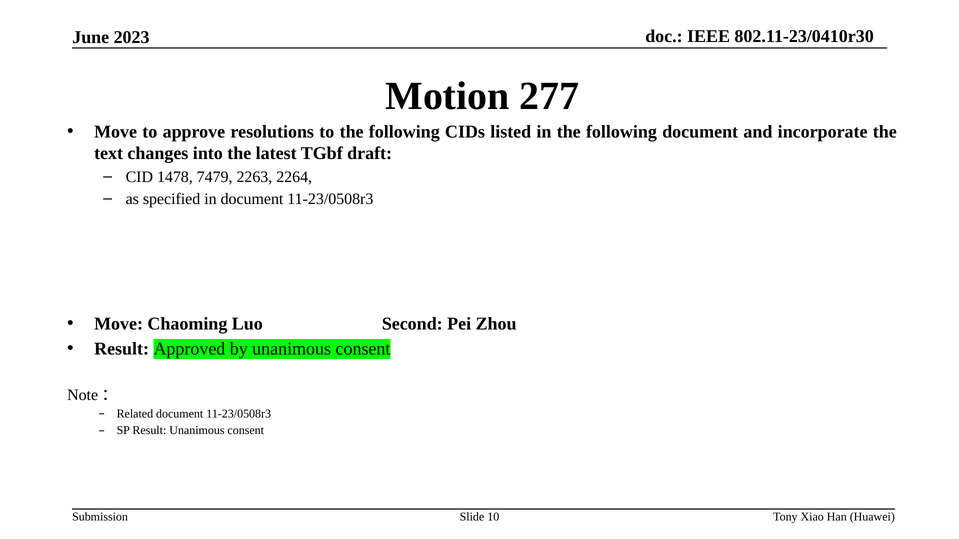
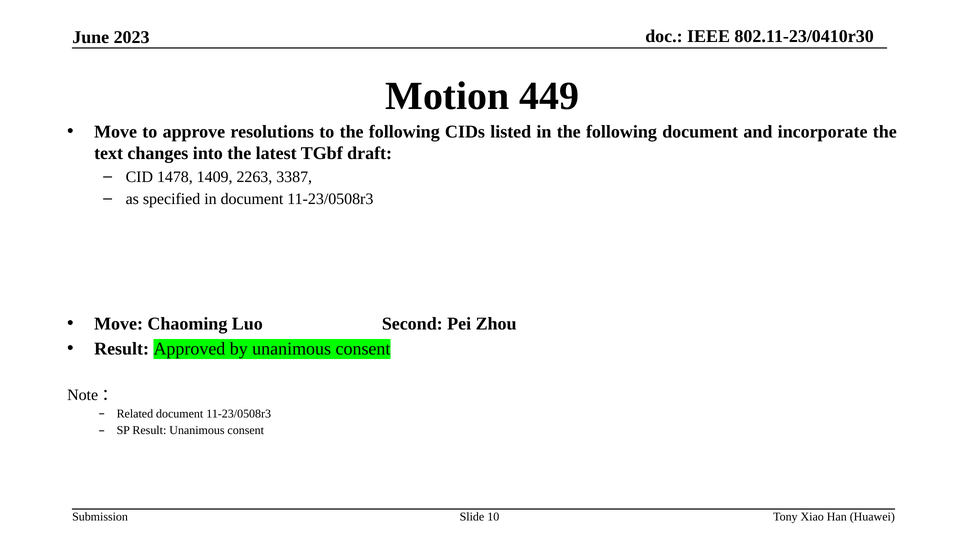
277: 277 -> 449
7479: 7479 -> 1409
2264: 2264 -> 3387
